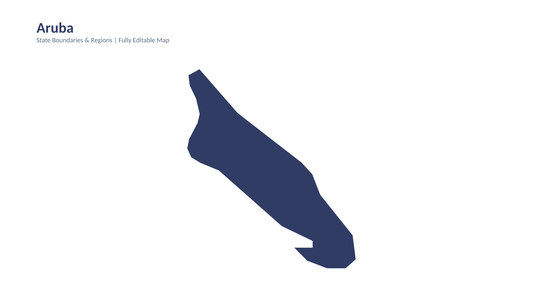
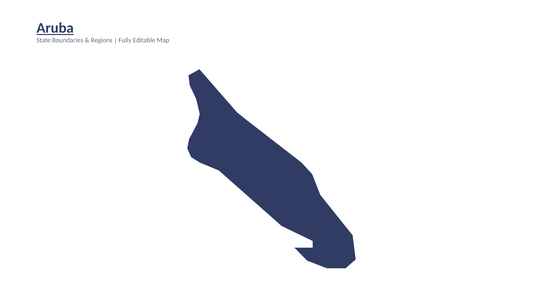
Aruba underline: none -> present
